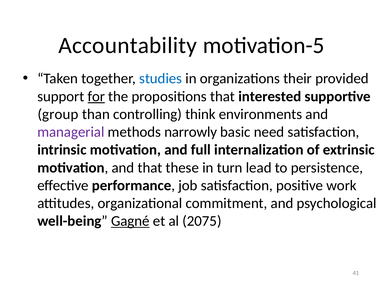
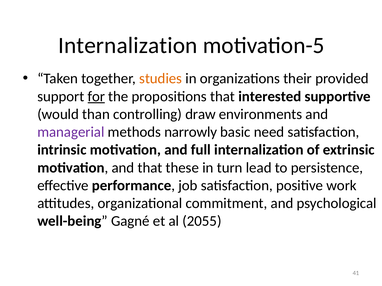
Accountability at (128, 46): Accountability -> Internalization
studies colour: blue -> orange
group: group -> would
think: think -> draw
Gagné underline: present -> none
2075: 2075 -> 2055
